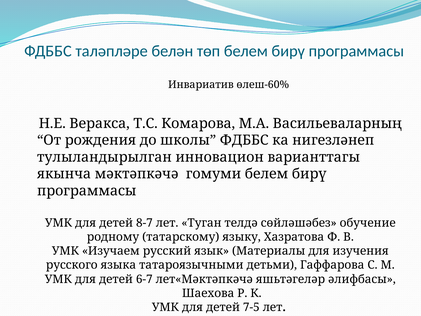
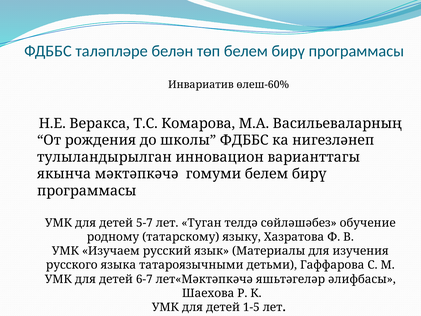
8-7: 8-7 -> 5-7
7-5: 7-5 -> 1-5
